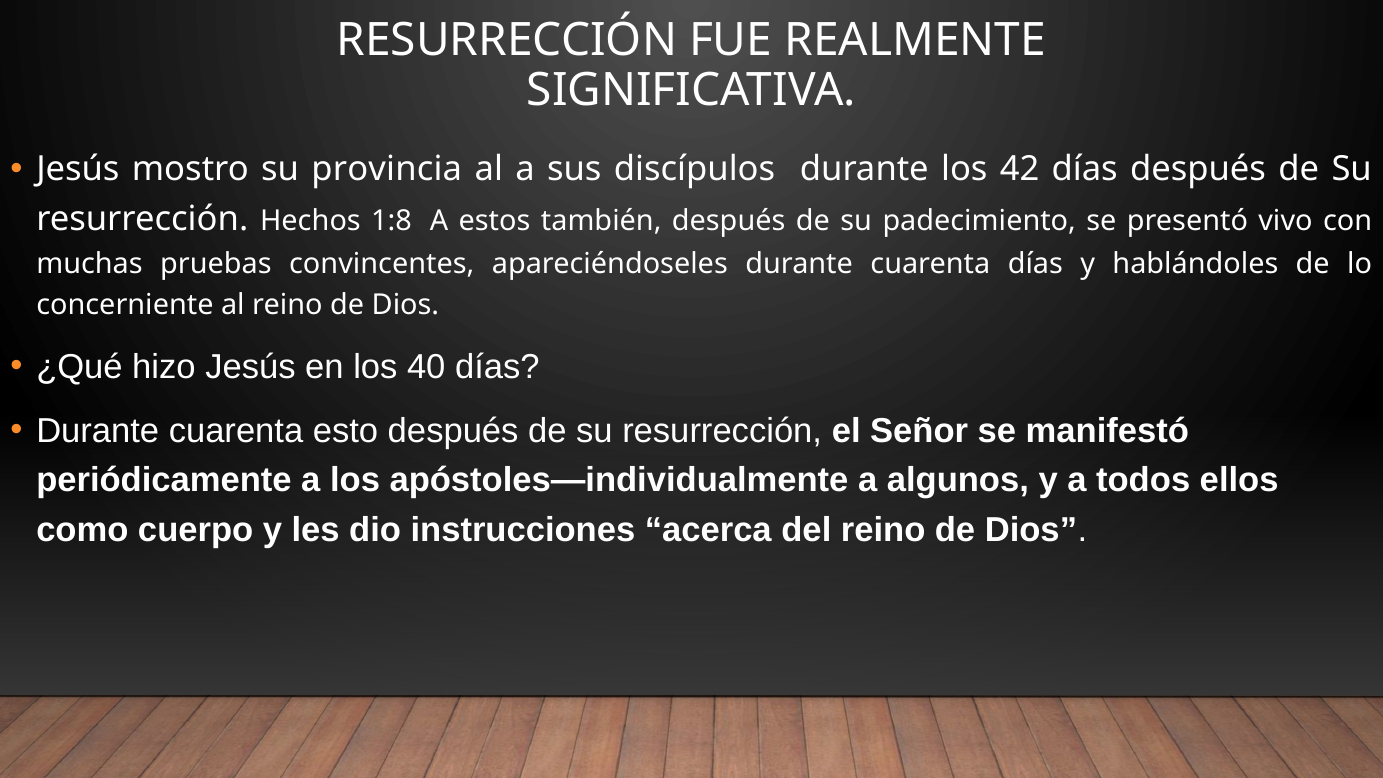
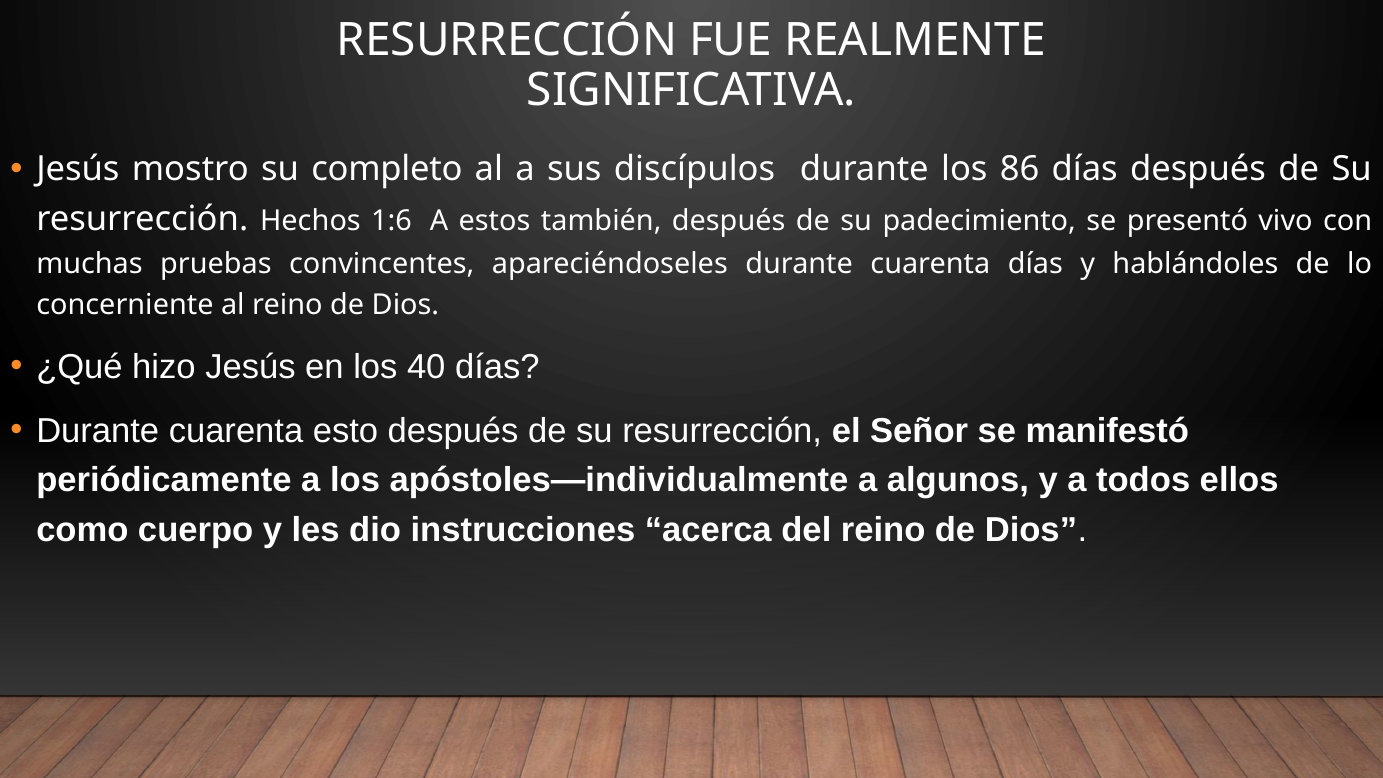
provincia: provincia -> completo
42: 42 -> 86
1:8: 1:8 -> 1:6
